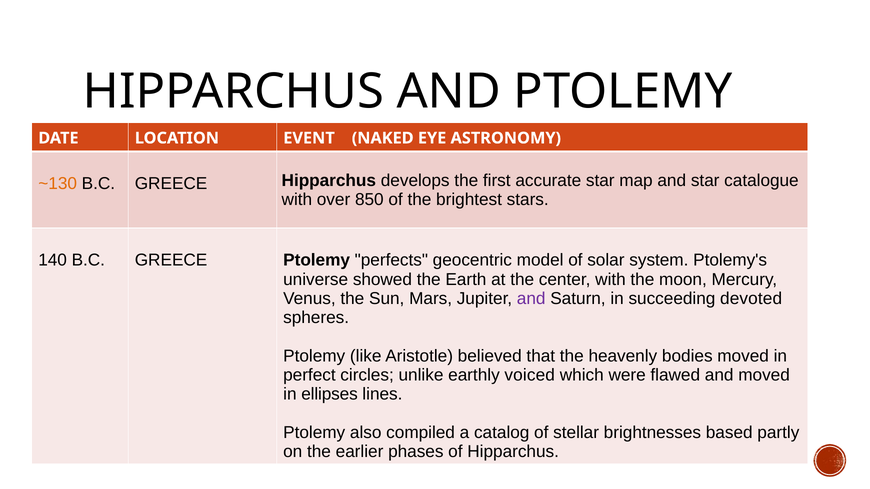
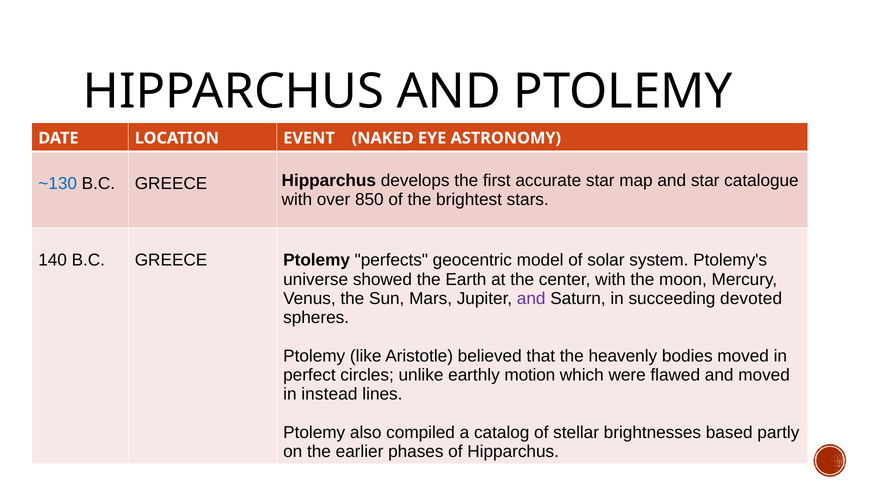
~130 colour: orange -> blue
voiced: voiced -> motion
ellipses: ellipses -> instead
